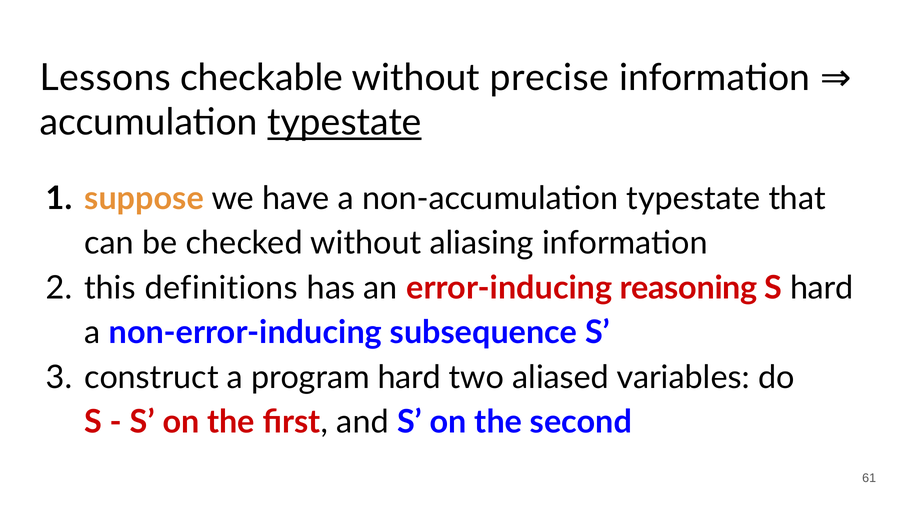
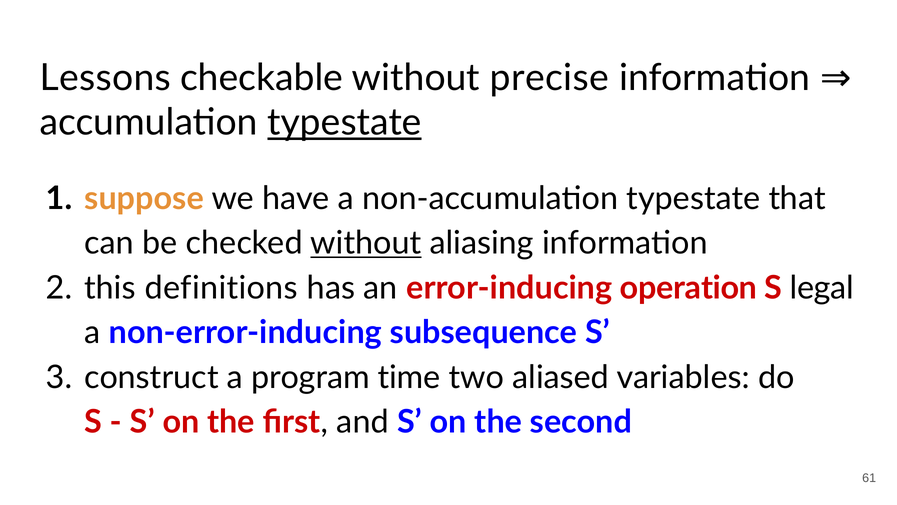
without at (366, 243) underline: none -> present
reasoning: reasoning -> operation
S hard: hard -> legal
program hard: hard -> time
